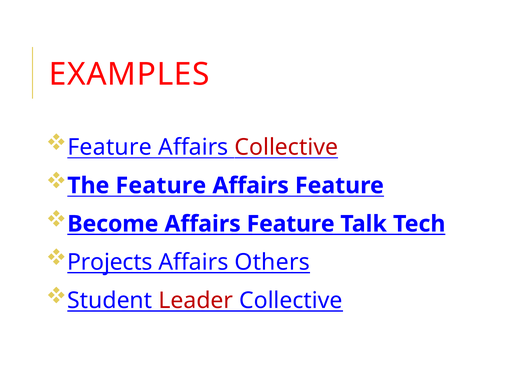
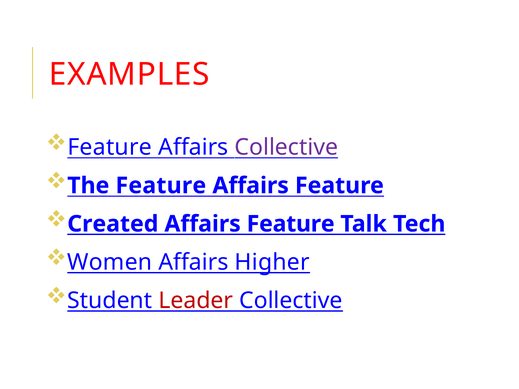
Collective at (286, 147) colour: red -> purple
Become: Become -> Created
Projects: Projects -> Women
Others: Others -> Higher
